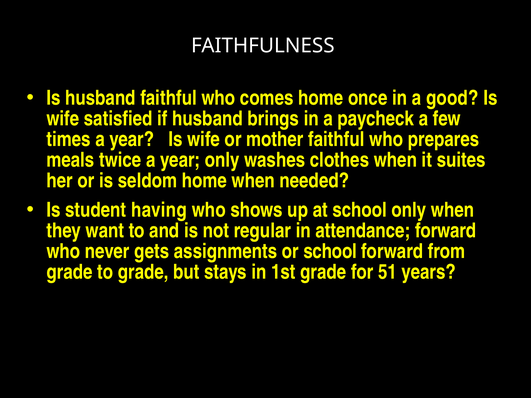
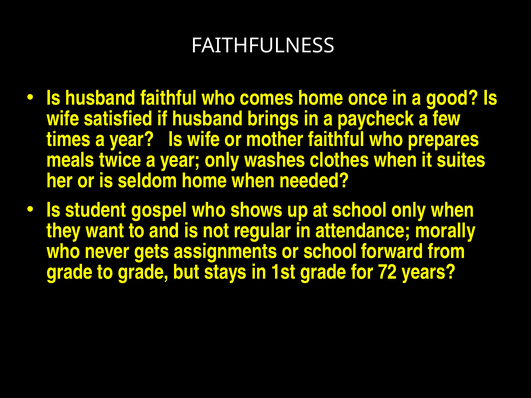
having: having -> gospel
attendance forward: forward -> morally
51: 51 -> 72
